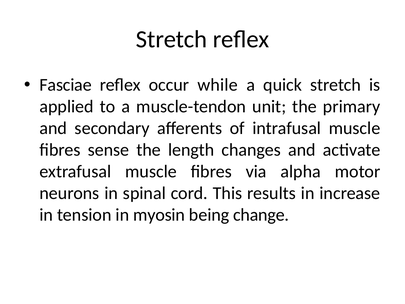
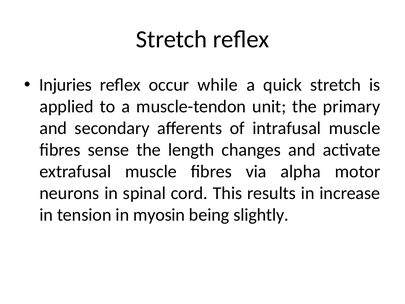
Fasciae: Fasciae -> Injuries
change: change -> slightly
